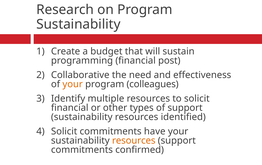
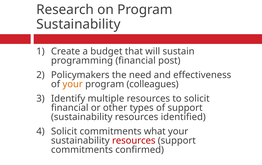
Collaborative: Collaborative -> Policymakers
have: have -> what
resources at (134, 141) colour: orange -> red
